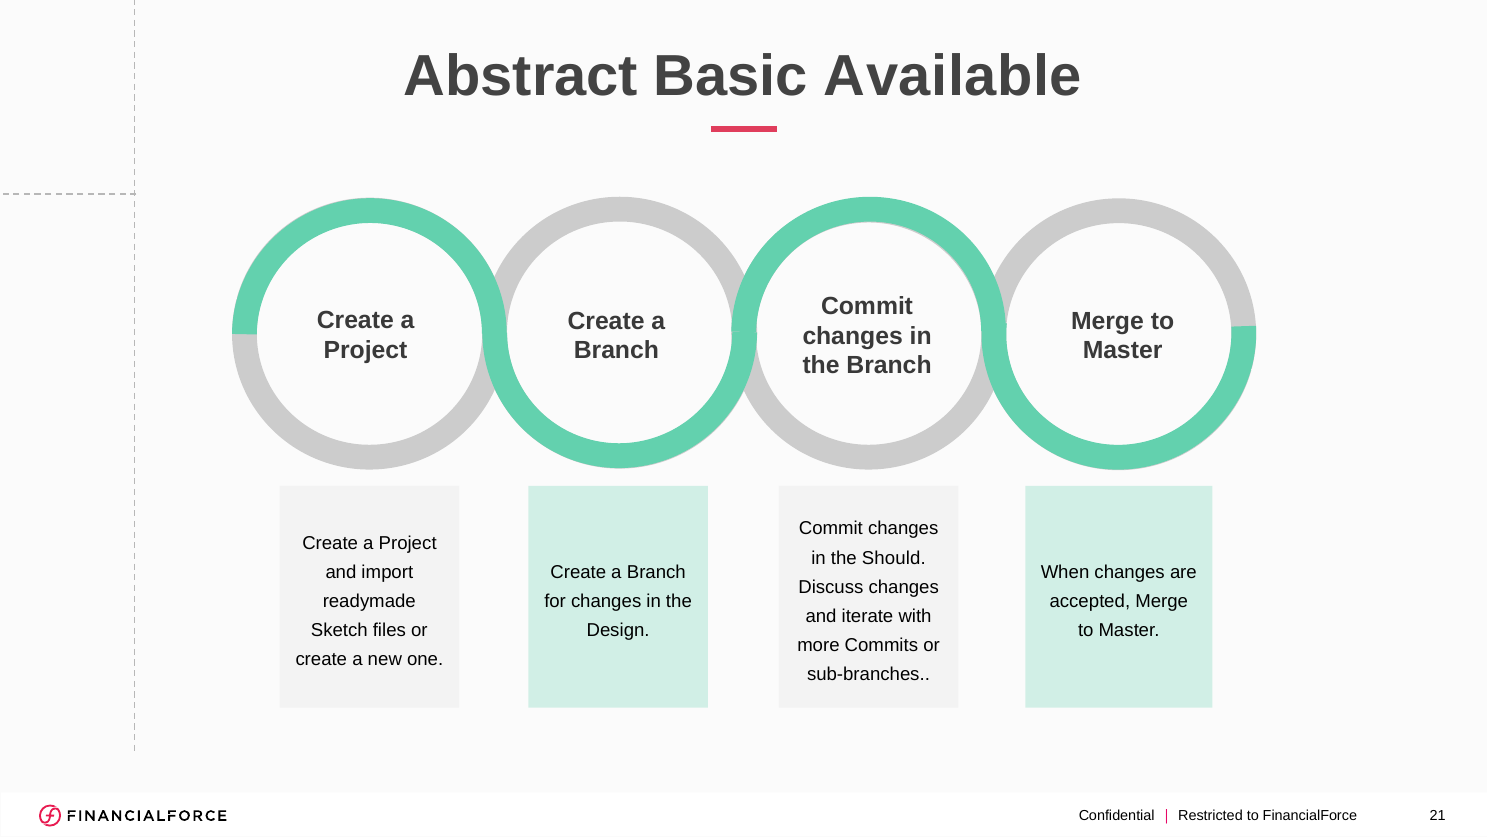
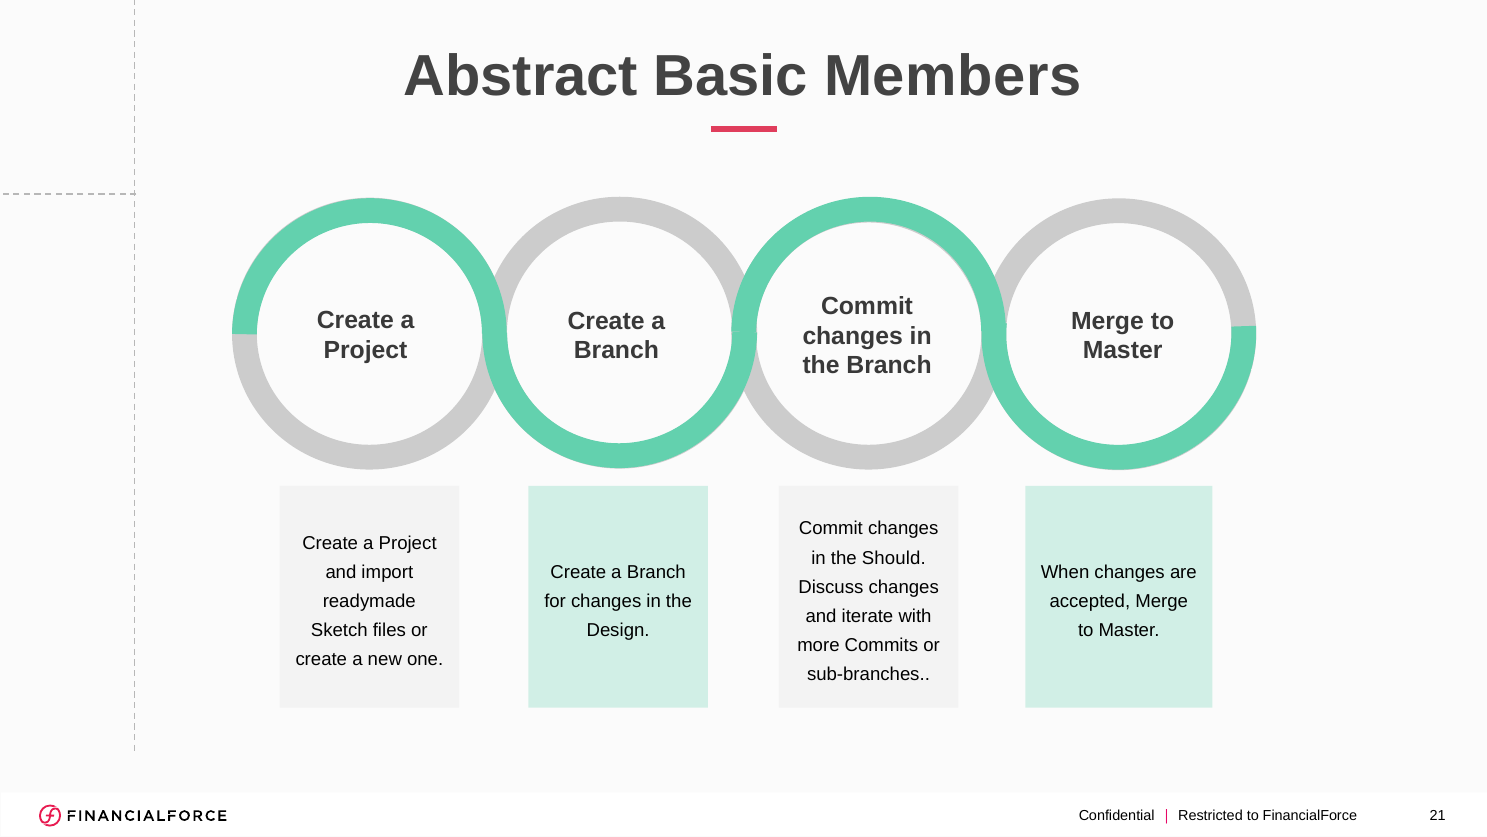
Available: Available -> Members
